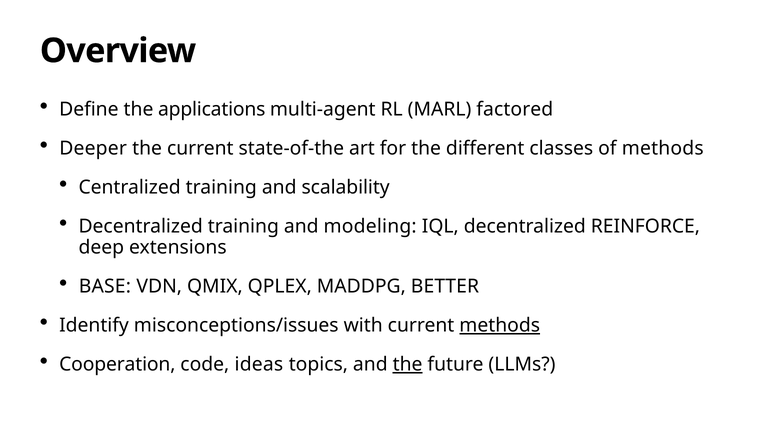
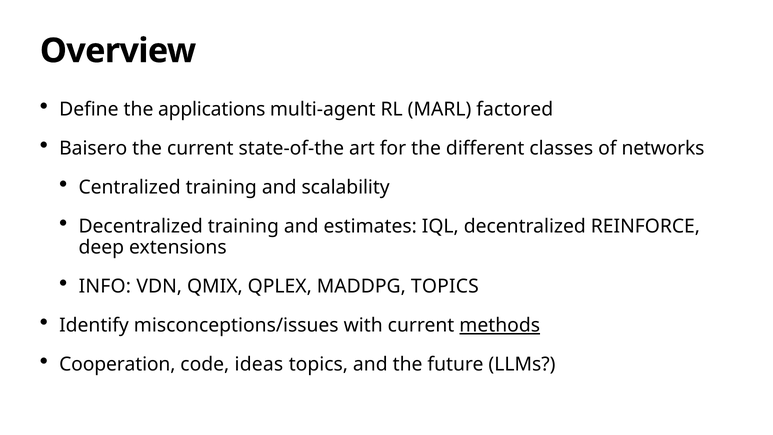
Deeper: Deeper -> Baisero
of methods: methods -> networks
modeling: modeling -> estimates
BASE: BASE -> INFO
MADDPG BETTER: BETTER -> TOPICS
the at (408, 364) underline: present -> none
